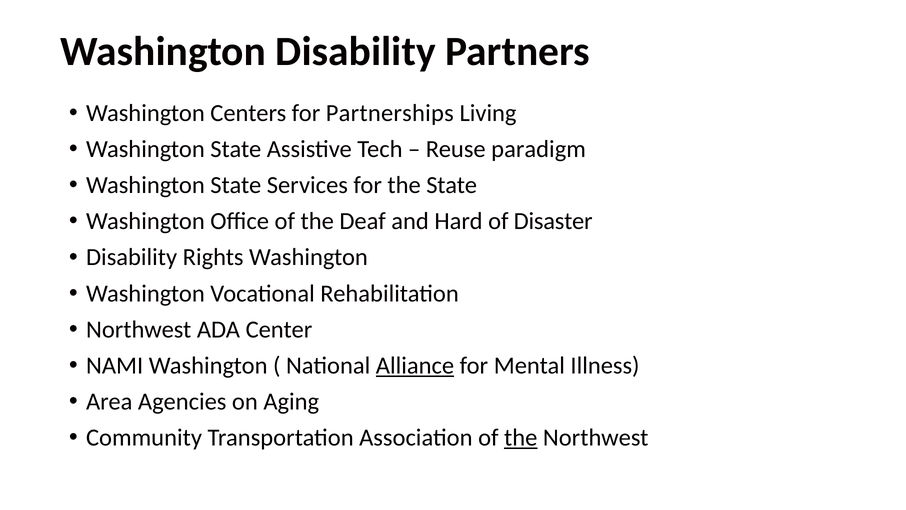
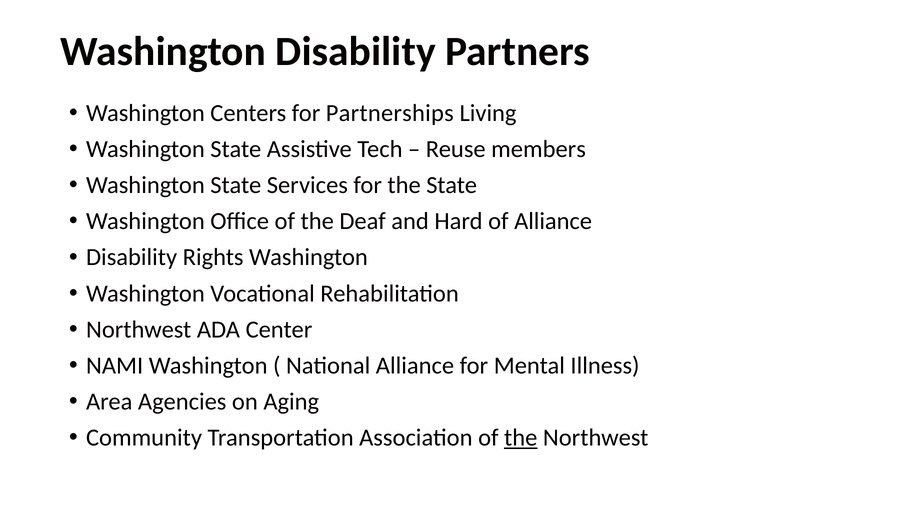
paradigm: paradigm -> members
of Disaster: Disaster -> Alliance
Alliance at (415, 365) underline: present -> none
